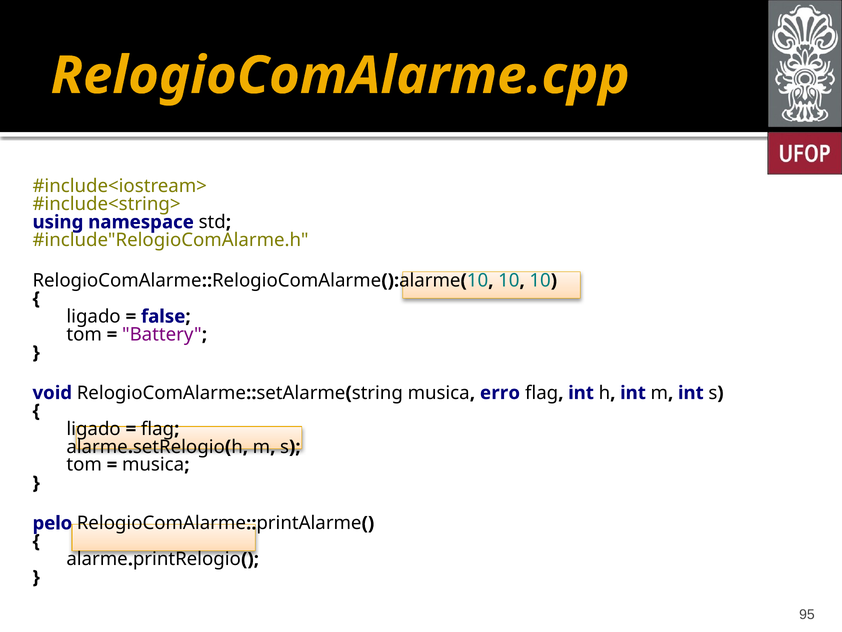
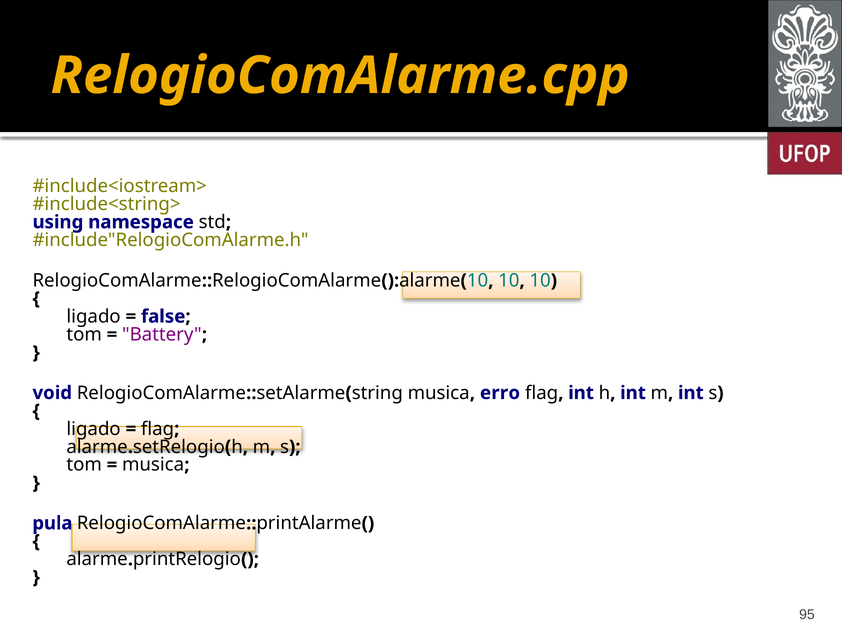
pelo: pelo -> pula
